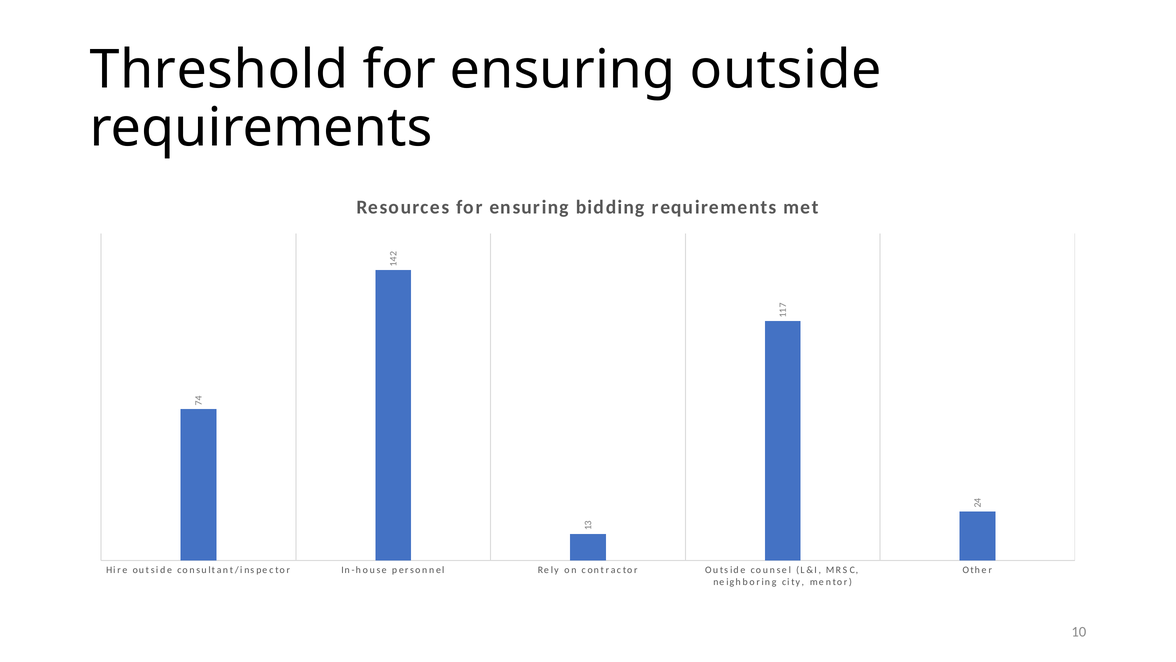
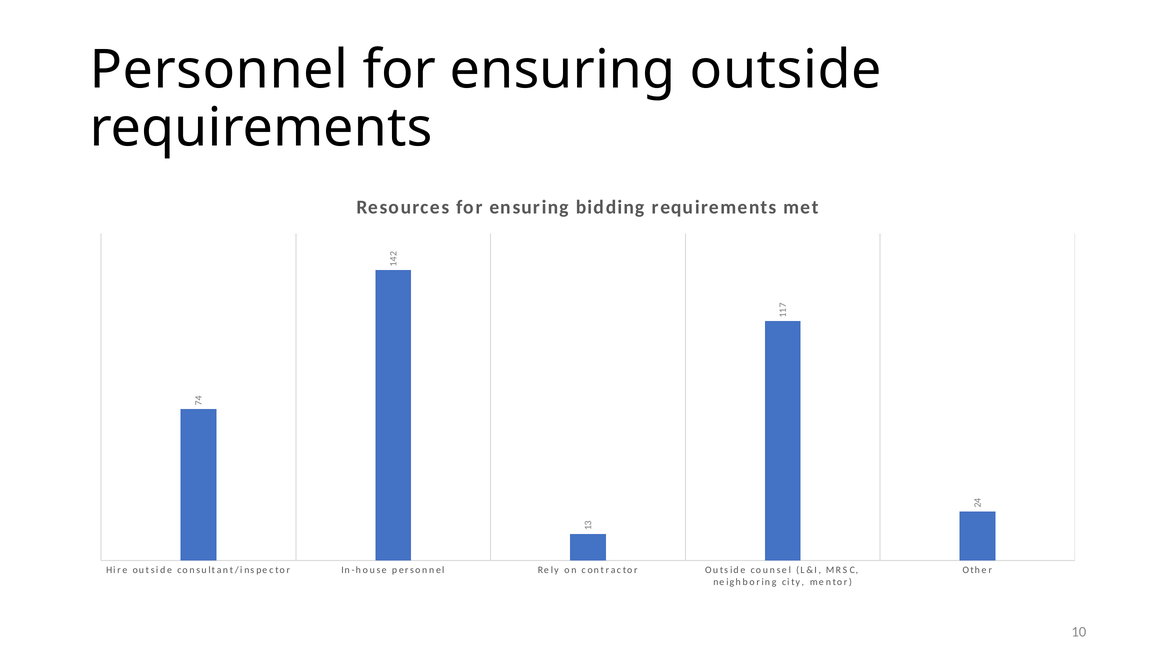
Threshold at (219, 70): Threshold -> Personnel
